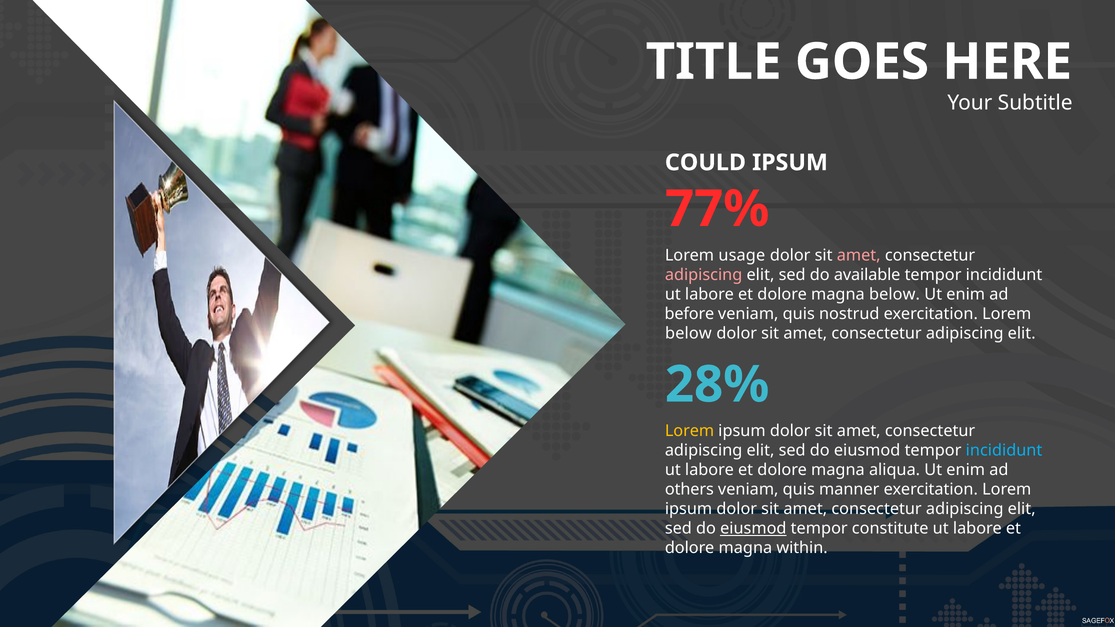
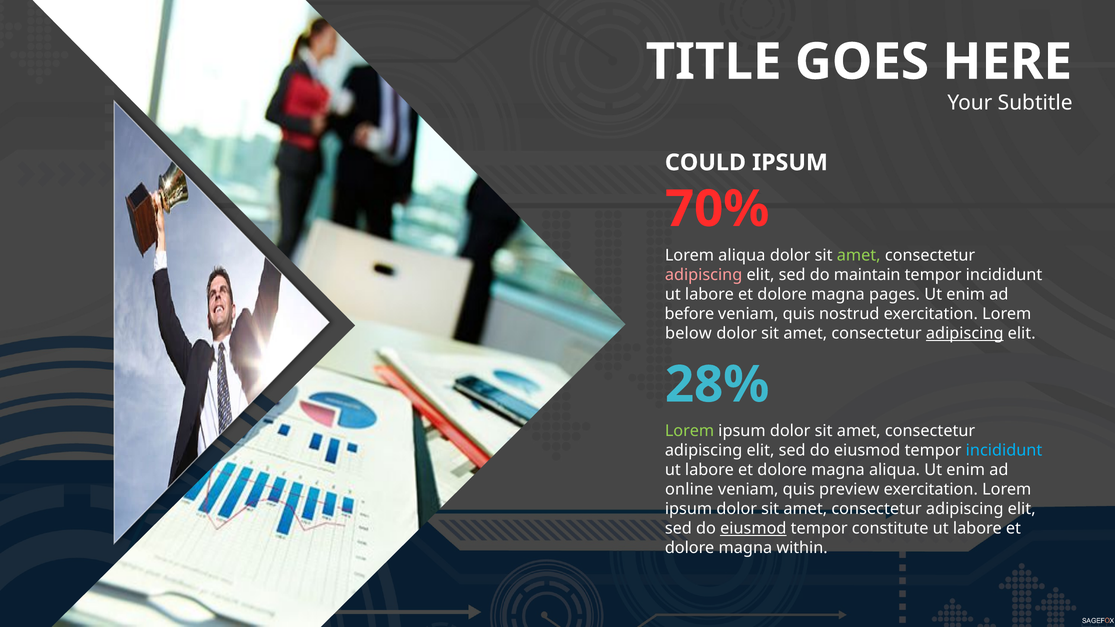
77%: 77% -> 70%
Lorem usage: usage -> aliqua
amet at (859, 255) colour: pink -> light green
available: available -> maintain
magna below: below -> pages
adipiscing at (965, 334) underline: none -> present
Lorem at (689, 431) colour: yellow -> light green
others: others -> online
manner: manner -> preview
